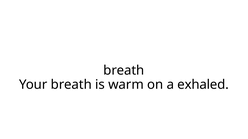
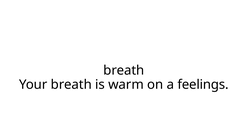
exhaled: exhaled -> feelings
